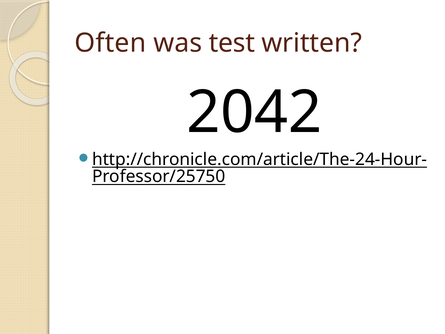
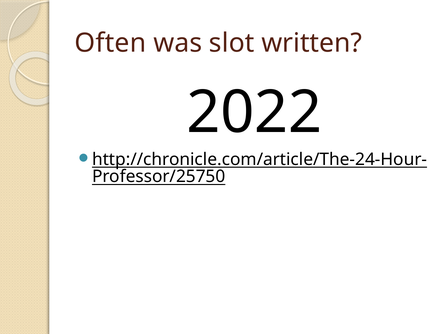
test: test -> slot
2042: 2042 -> 2022
